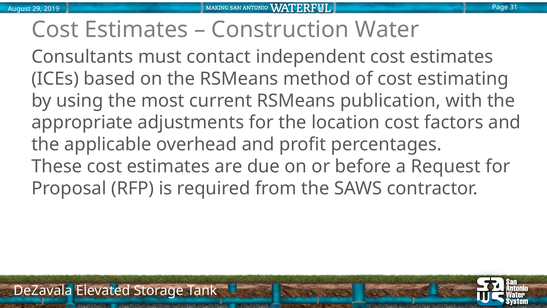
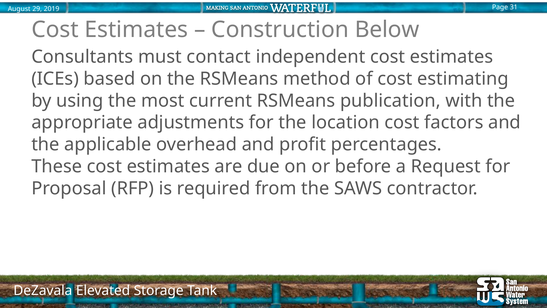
Water: Water -> Below
